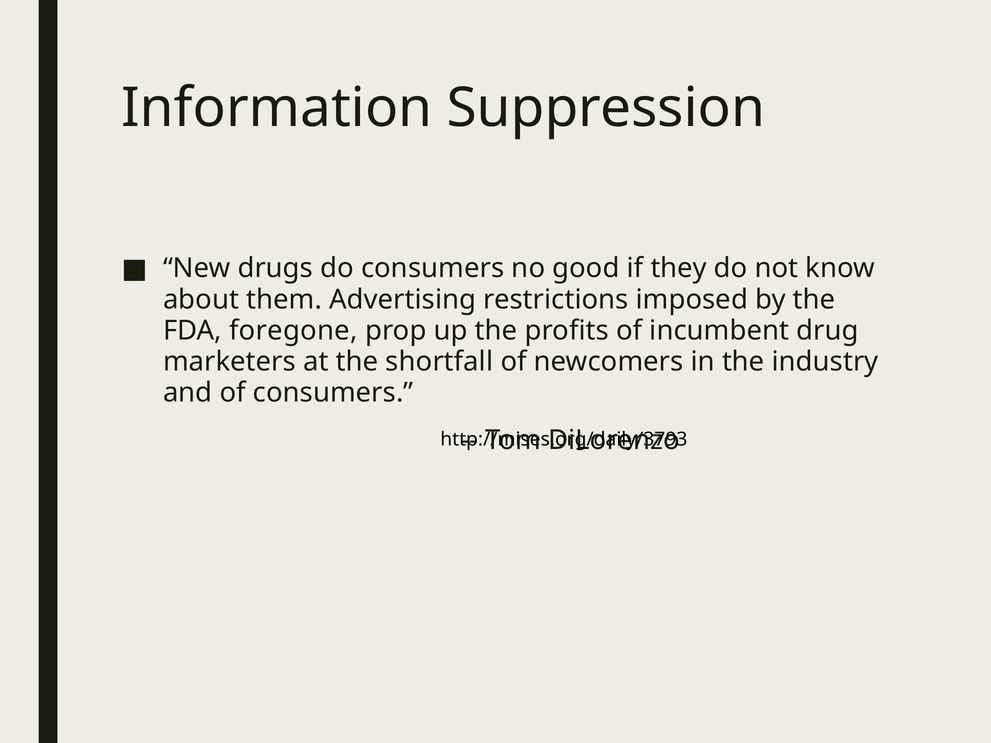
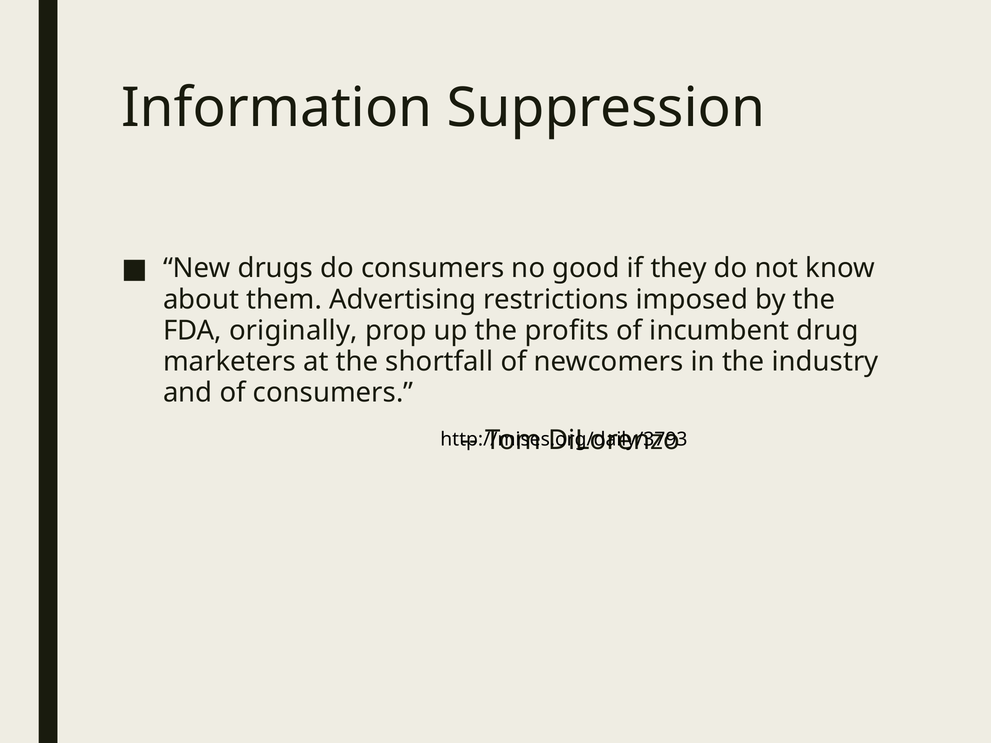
foregone: foregone -> originally
